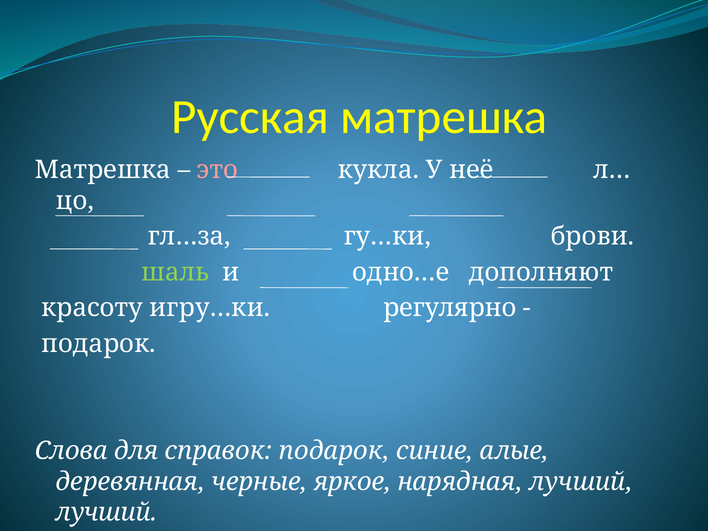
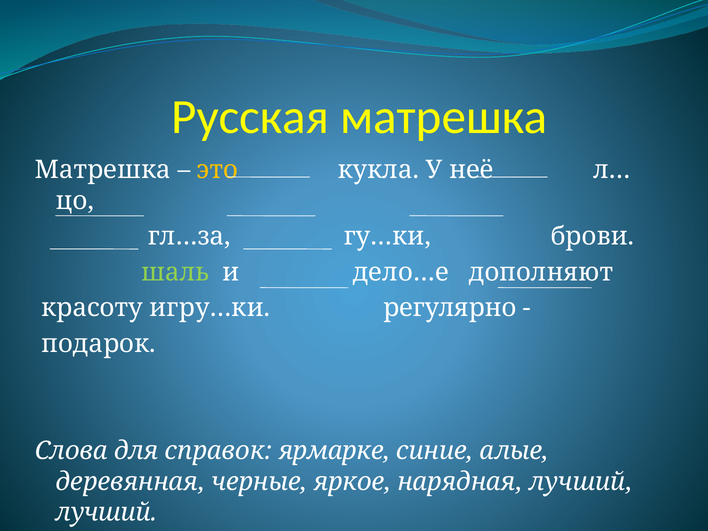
это colour: pink -> yellow
одно…е: одно…е -> дело…е
справок подарок: подарок -> ярмарке
